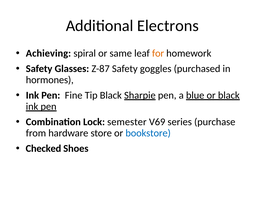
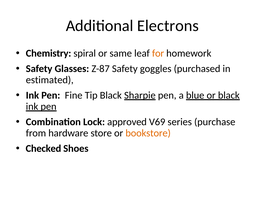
Achieving: Achieving -> Chemistry
hormones: hormones -> estimated
semester: semester -> approved
bookstore colour: blue -> orange
